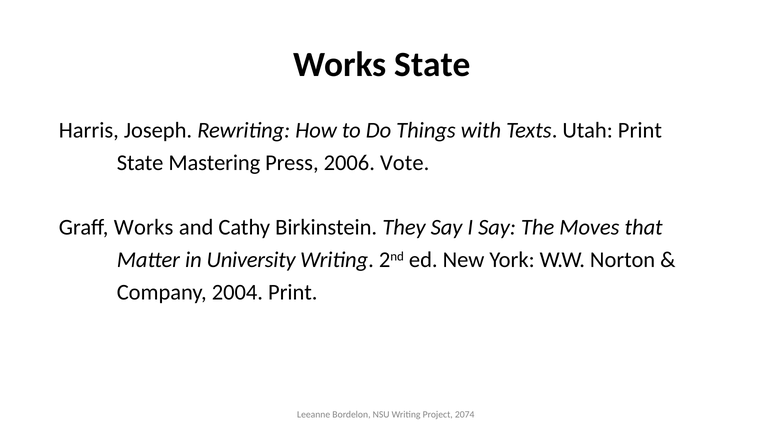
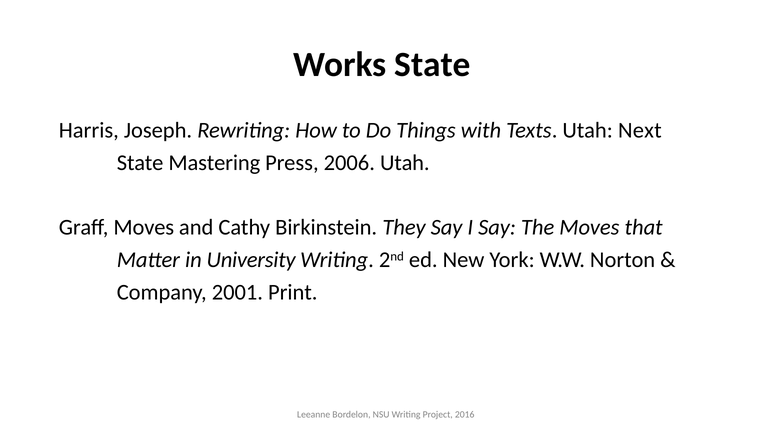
Utah Print: Print -> Next
2006 Vote: Vote -> Utah
Graff Works: Works -> Moves
2004: 2004 -> 2001
2074: 2074 -> 2016
